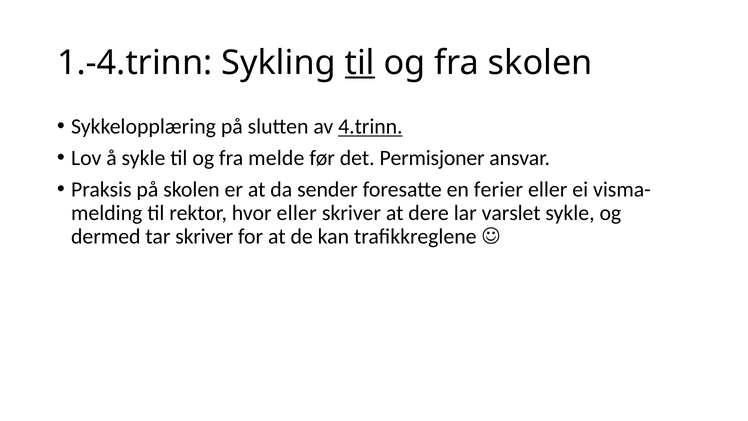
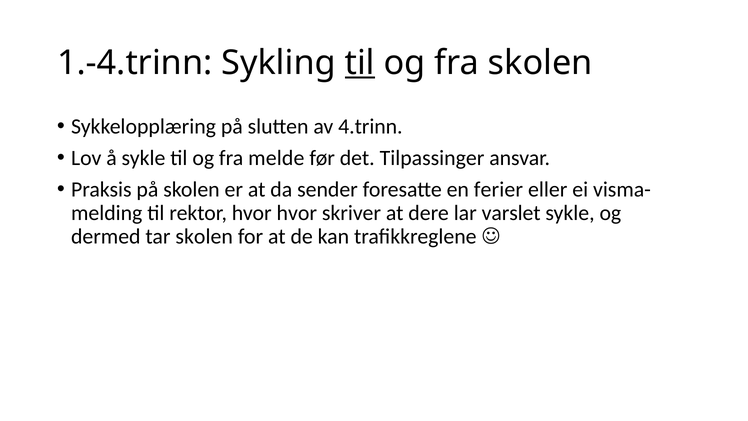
4.trinn underline: present -> none
Permisjoner: Permisjoner -> Tilpassinger
hvor eller: eller -> hvor
tar skriver: skriver -> skolen
